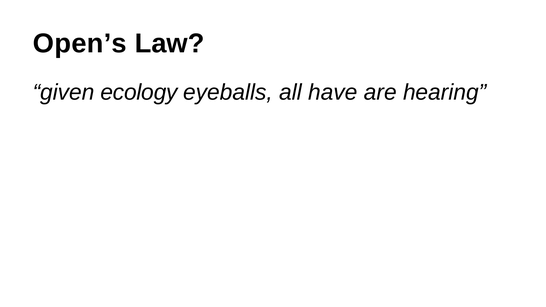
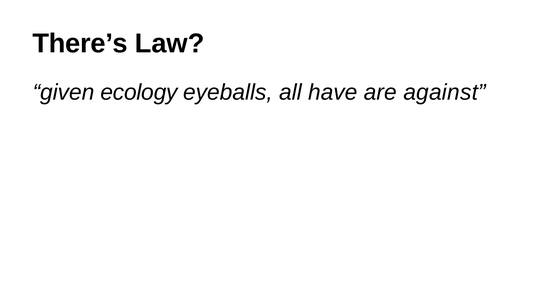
Open’s: Open’s -> There’s
hearing: hearing -> against
